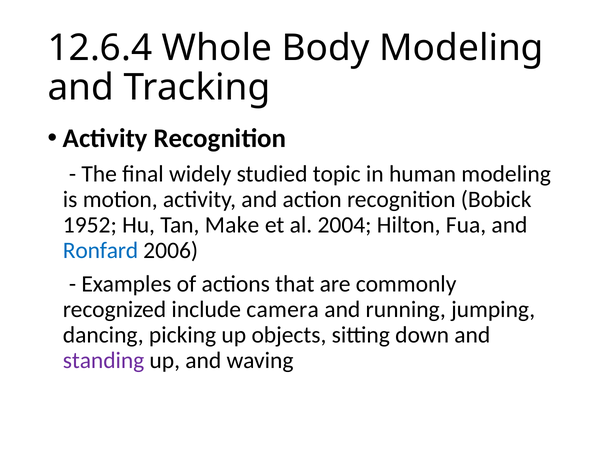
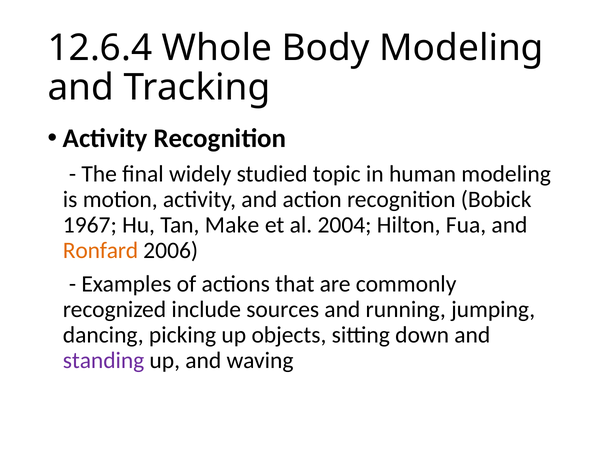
1952: 1952 -> 1967
Ronfard colour: blue -> orange
camera: camera -> sources
